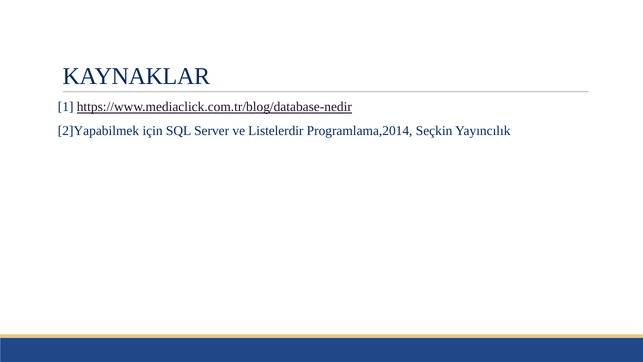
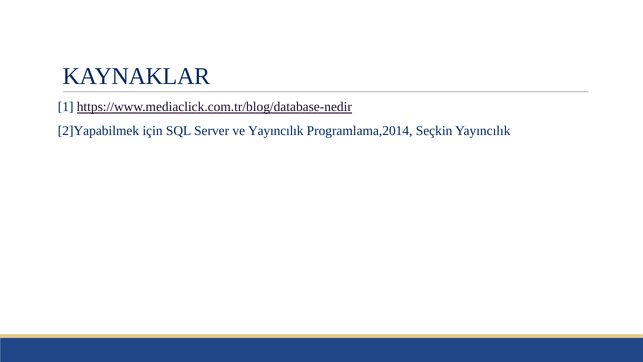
ve Listelerdir: Listelerdir -> Yayıncılık
